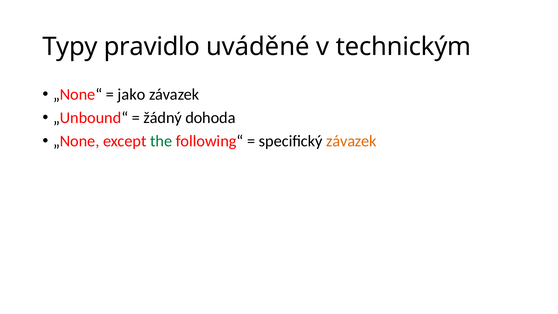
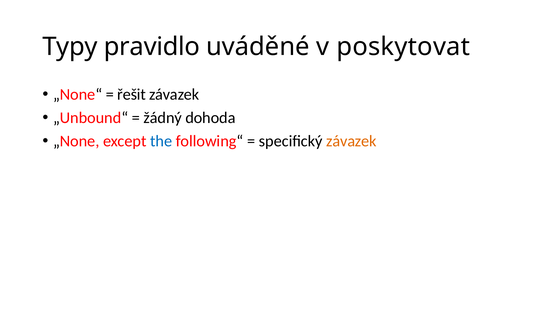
technickým: technickým -> poskytovat
jako: jako -> řešit
the colour: green -> blue
